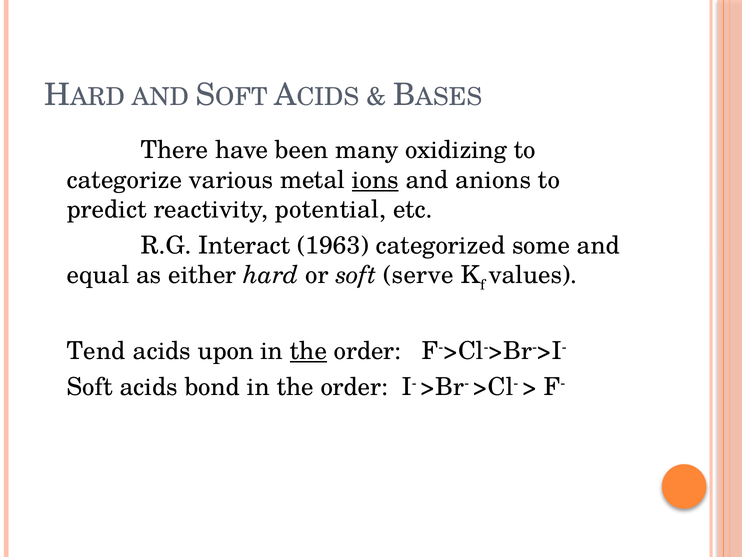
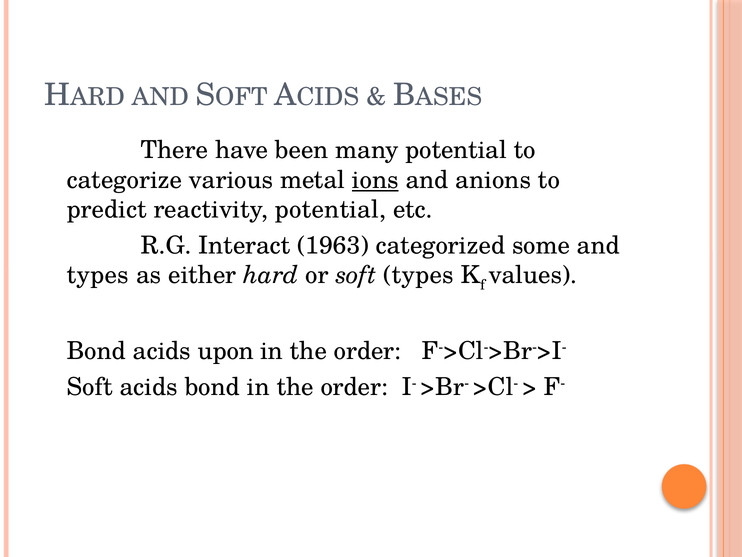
many oxidizing: oxidizing -> potential
equal at (98, 275): equal -> types
soft serve: serve -> types
Tend at (96, 351): Tend -> Bond
the at (308, 351) underline: present -> none
